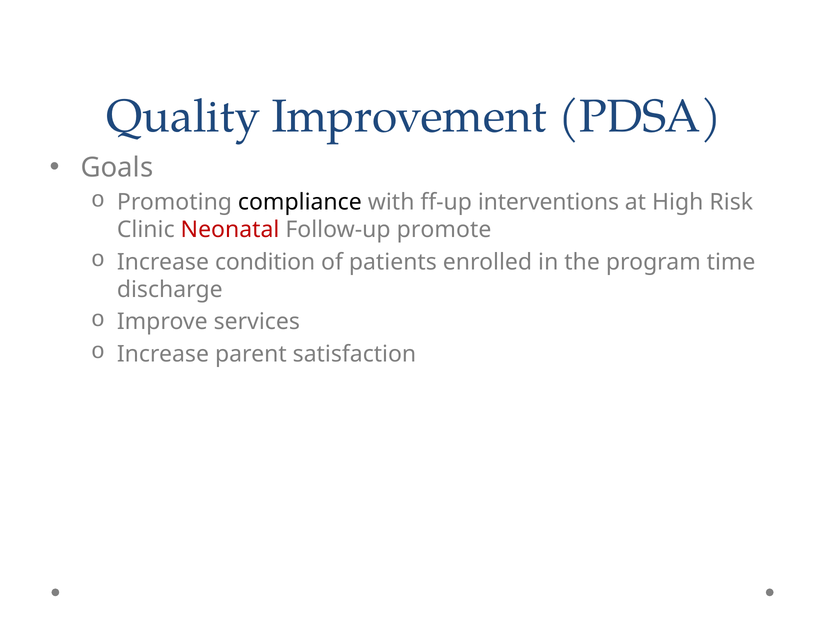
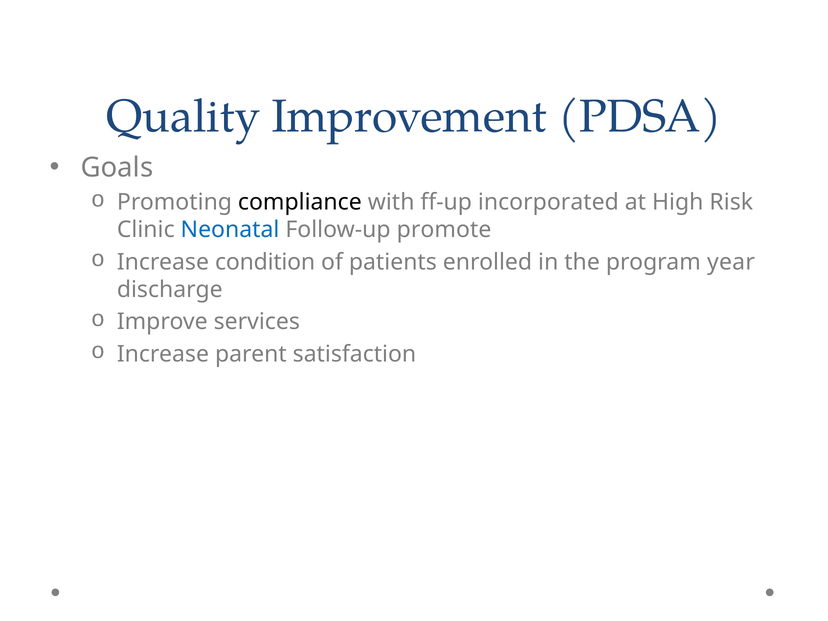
interventions: interventions -> incorporated
Neonatal colour: red -> blue
time: time -> year
